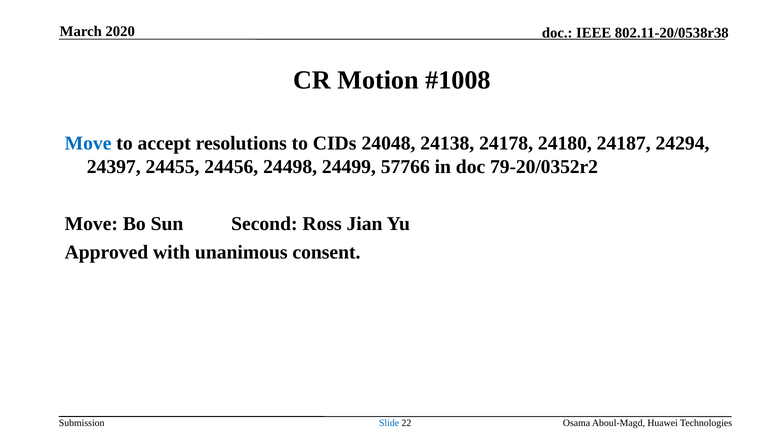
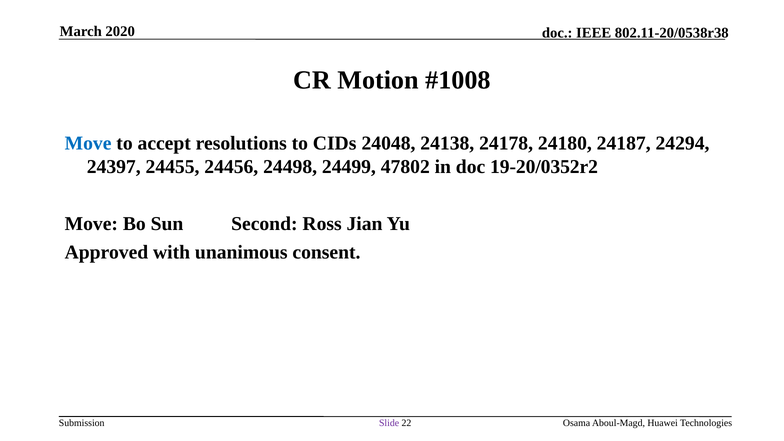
57766: 57766 -> 47802
79-20/0352r2: 79-20/0352r2 -> 19-20/0352r2
Slide colour: blue -> purple
